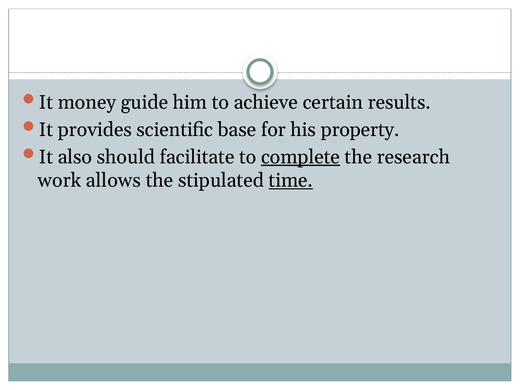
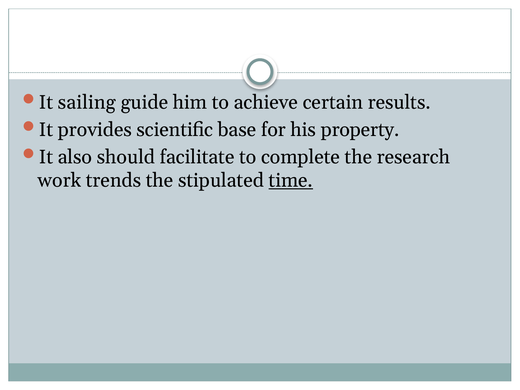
money: money -> sailing
complete underline: present -> none
allows: allows -> trends
